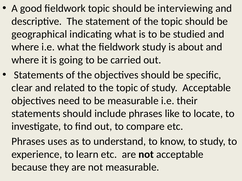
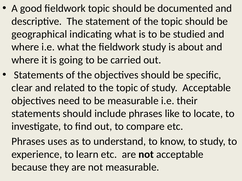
interviewing: interviewing -> documented
